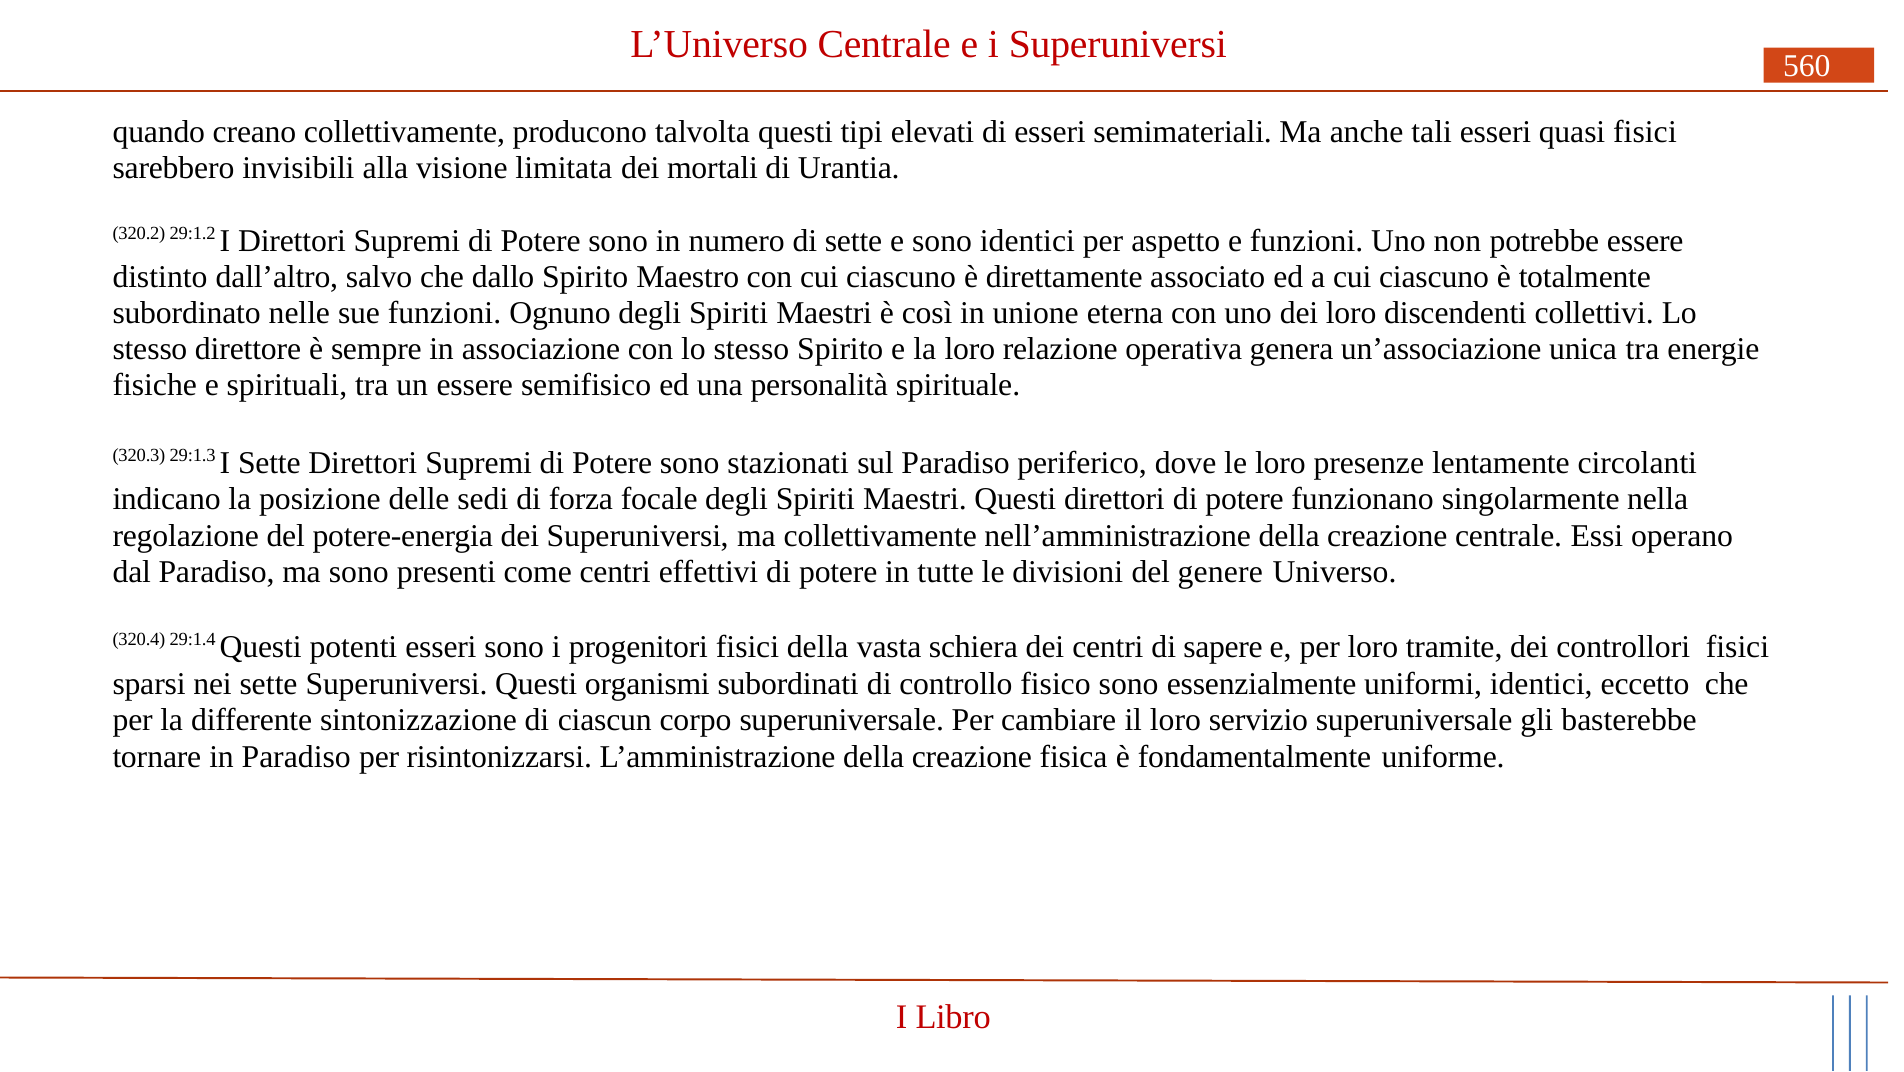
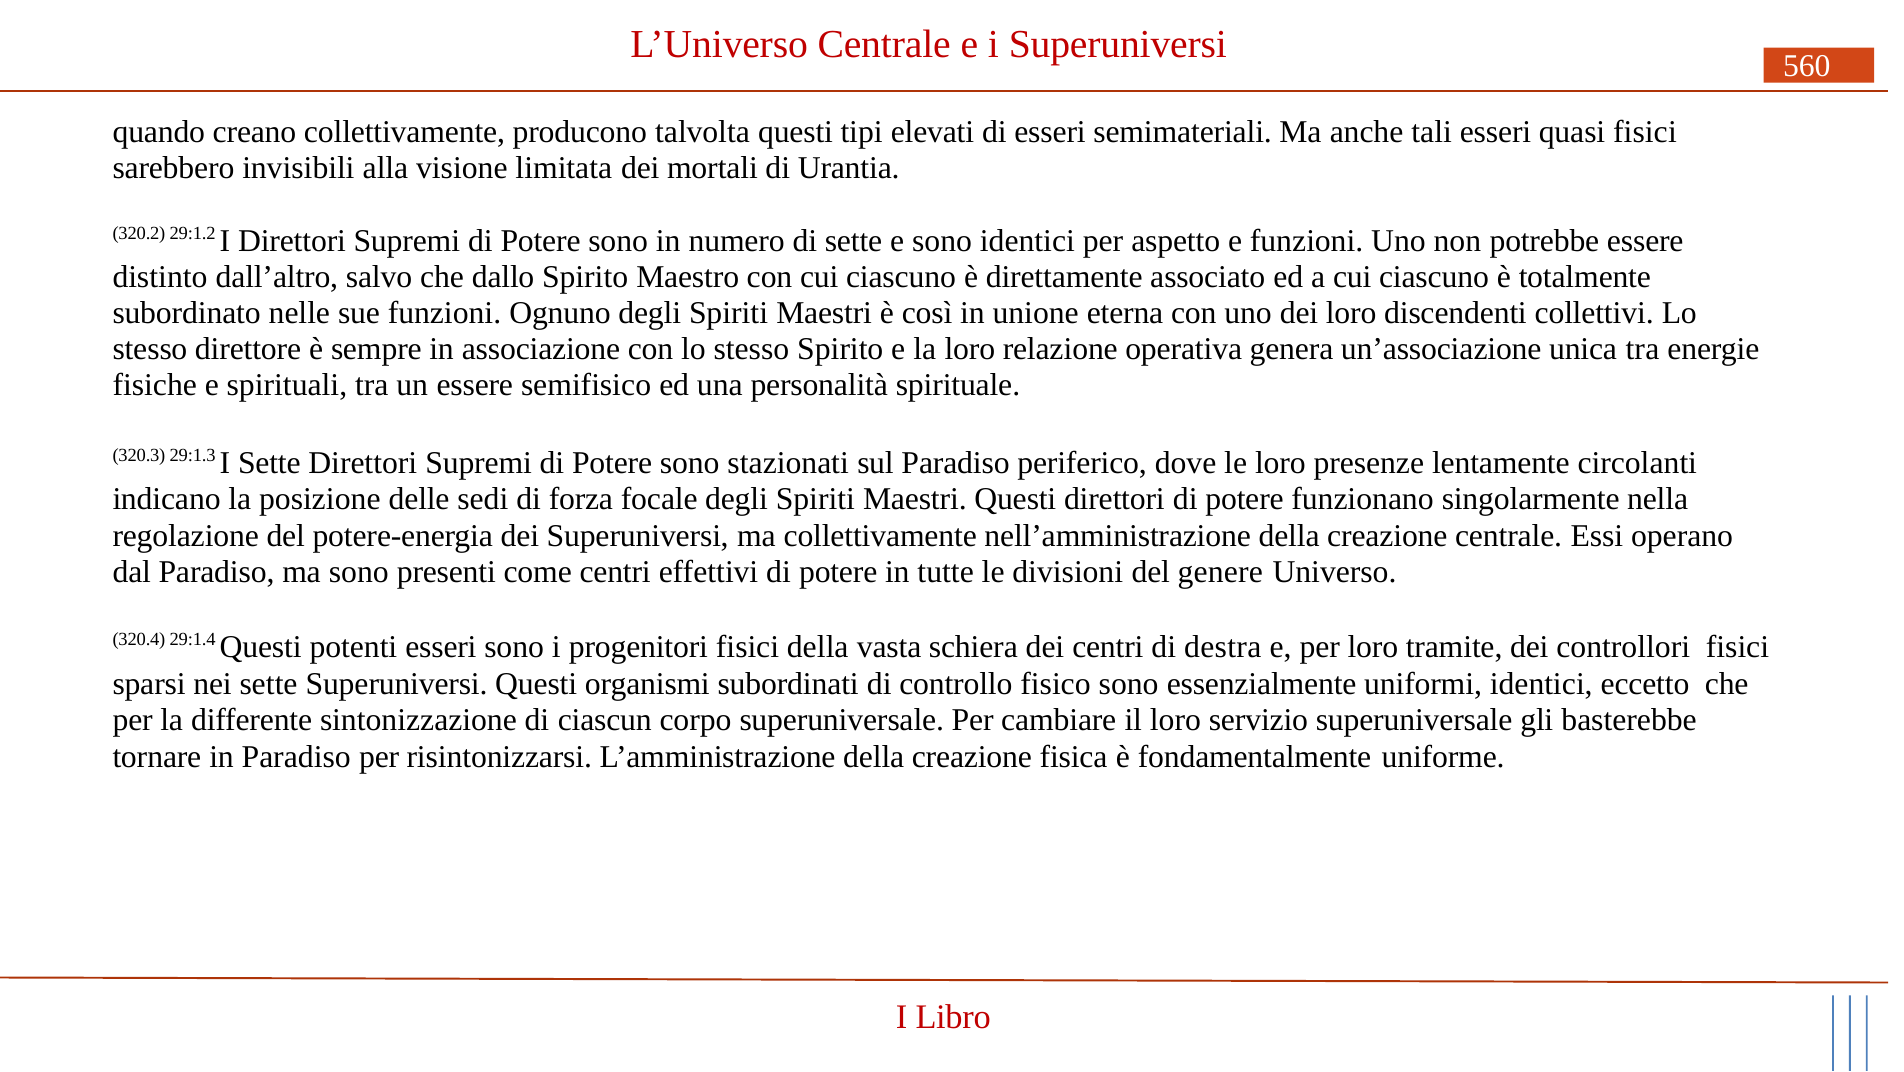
sapere: sapere -> destra
